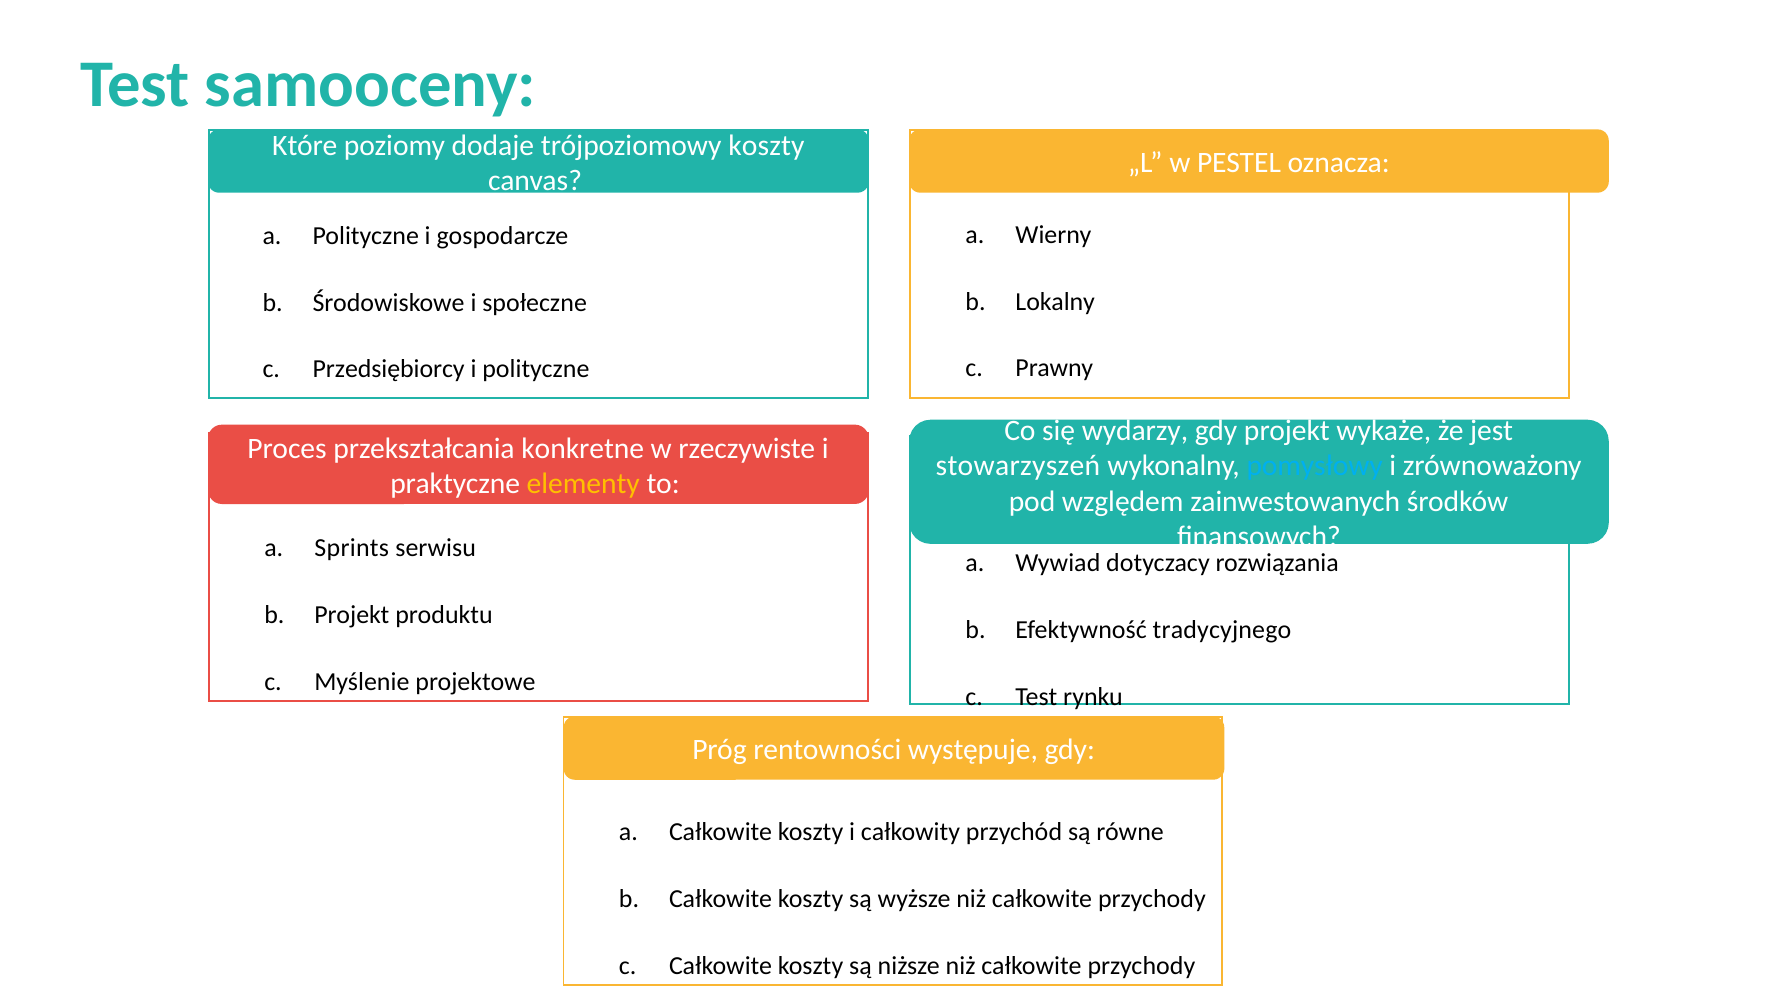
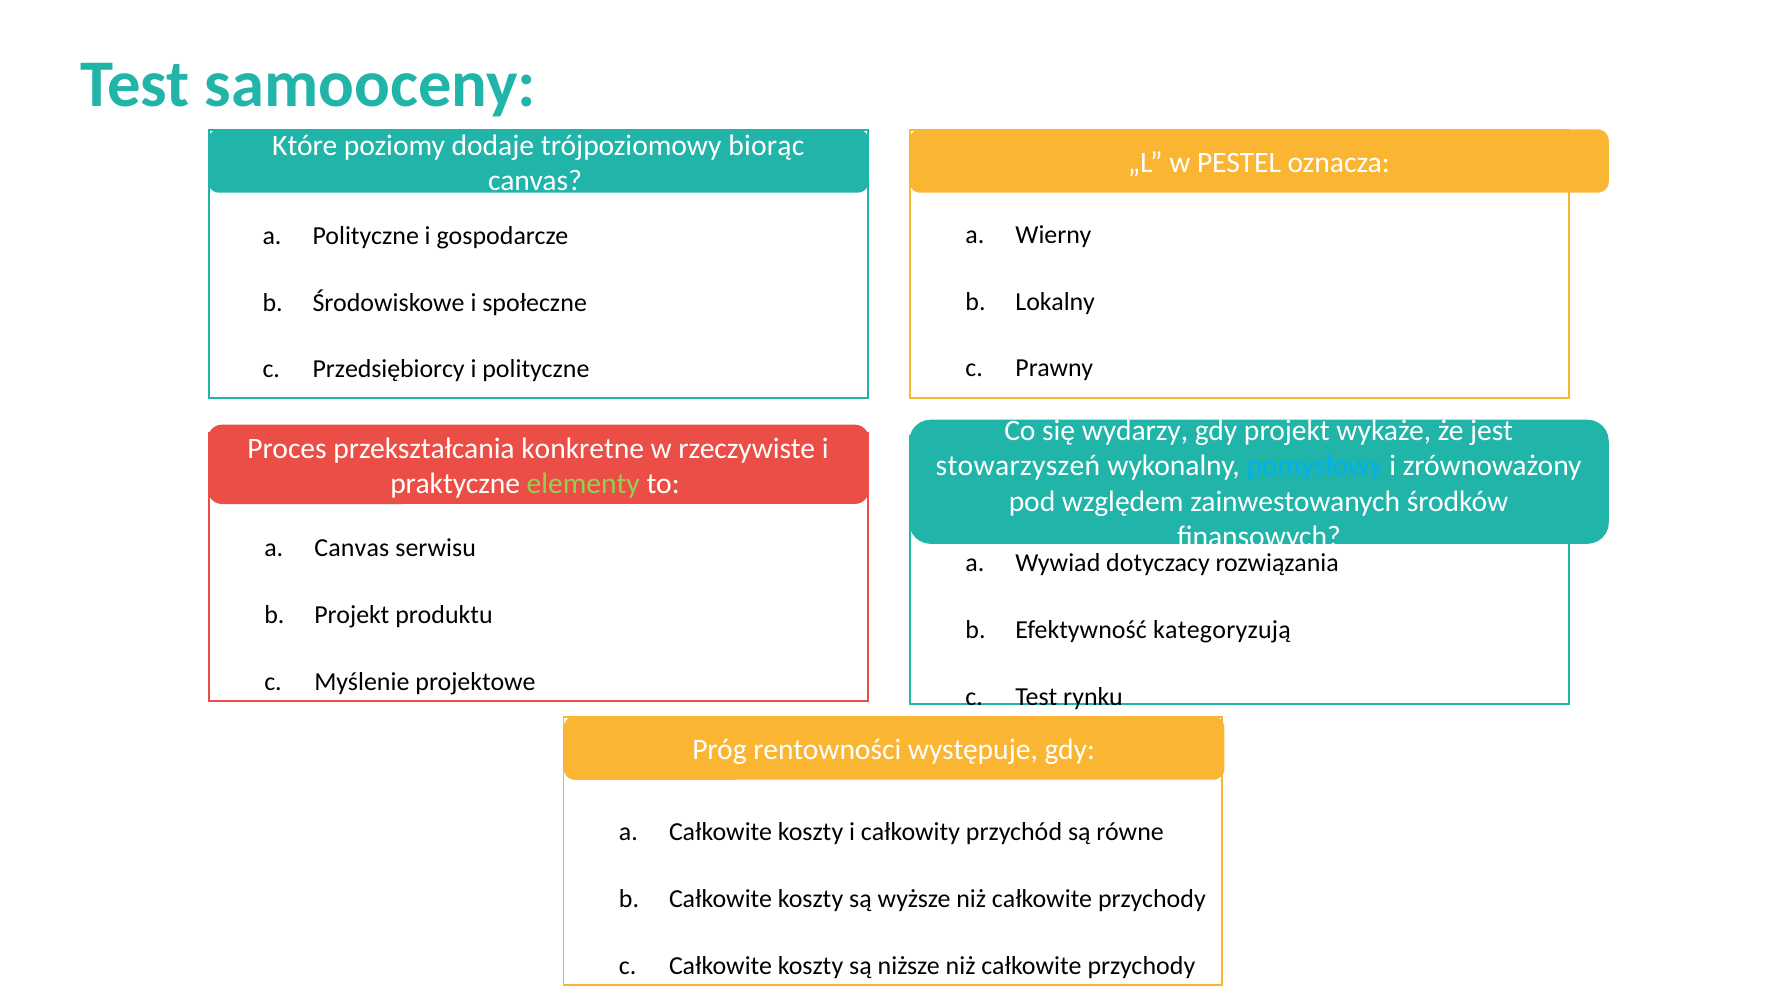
trójpoziomowy koszty: koszty -> biorąc
elementy colour: yellow -> light green
Sprints at (352, 548): Sprints -> Canvas
tradycyjnego: tradycyjnego -> kategoryzują
